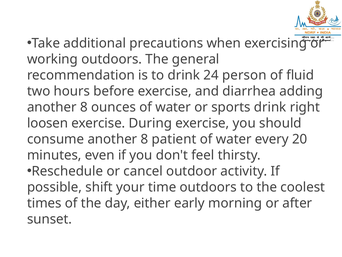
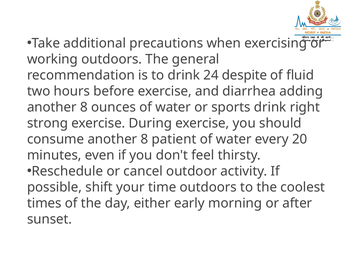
person: person -> despite
loosen: loosen -> strong
